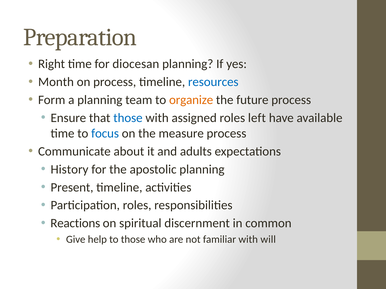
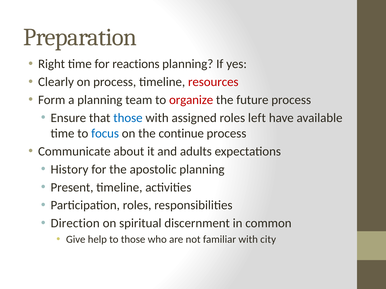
diocesan: diocesan -> reactions
Month: Month -> Clearly
resources colour: blue -> red
organize colour: orange -> red
measure: measure -> continue
Reactions: Reactions -> Direction
will: will -> city
